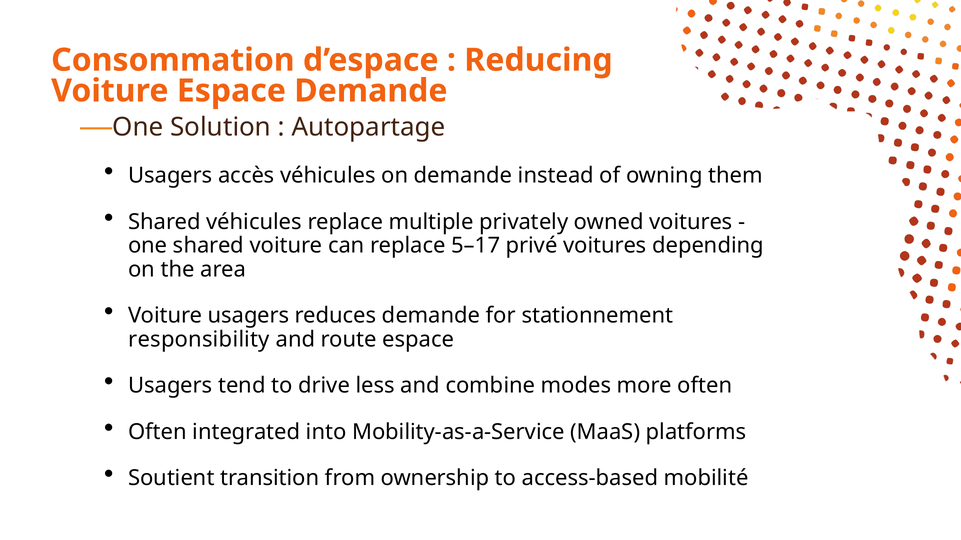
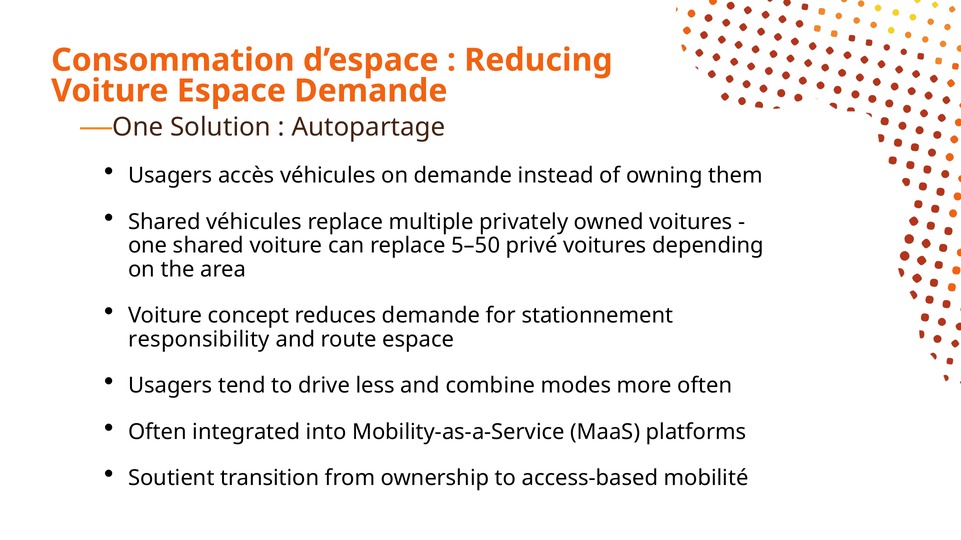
5–17: 5–17 -> 5–50
Voiture usagers: usagers -> concept
